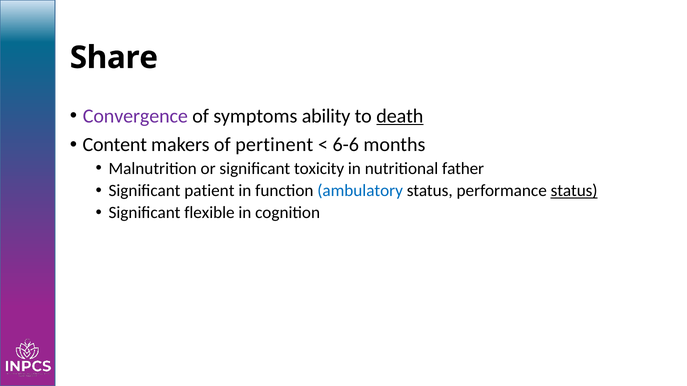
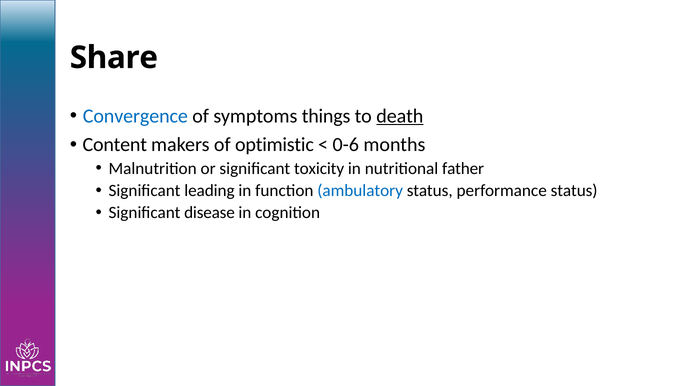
Convergence colour: purple -> blue
ability: ability -> things
pertinent: pertinent -> optimistic
6-6: 6-6 -> 0-6
patient: patient -> leading
status at (574, 191) underline: present -> none
flexible: flexible -> disease
